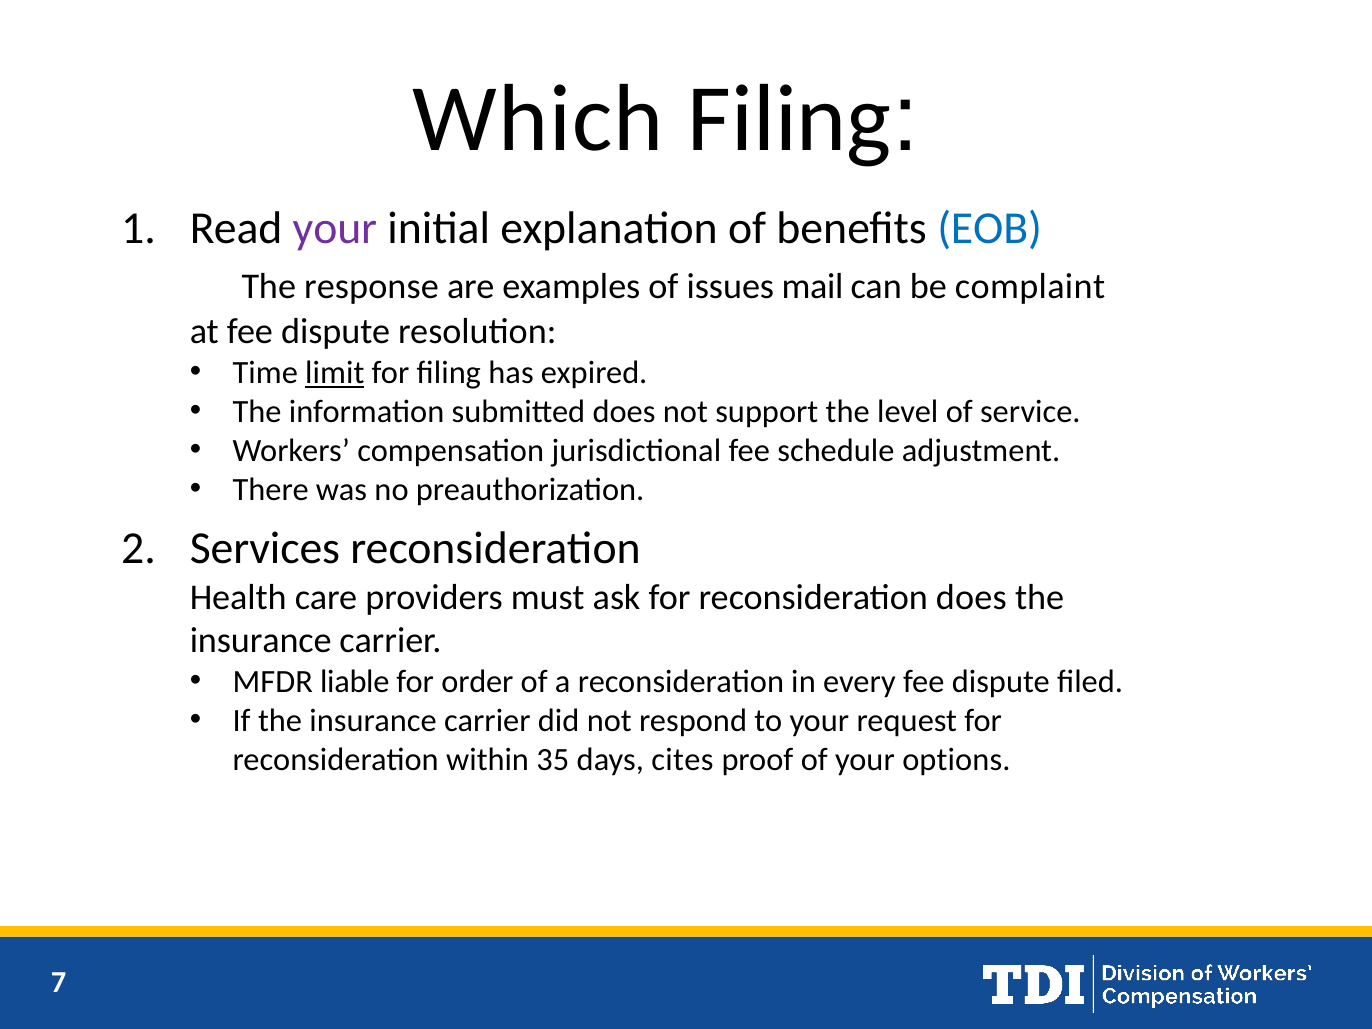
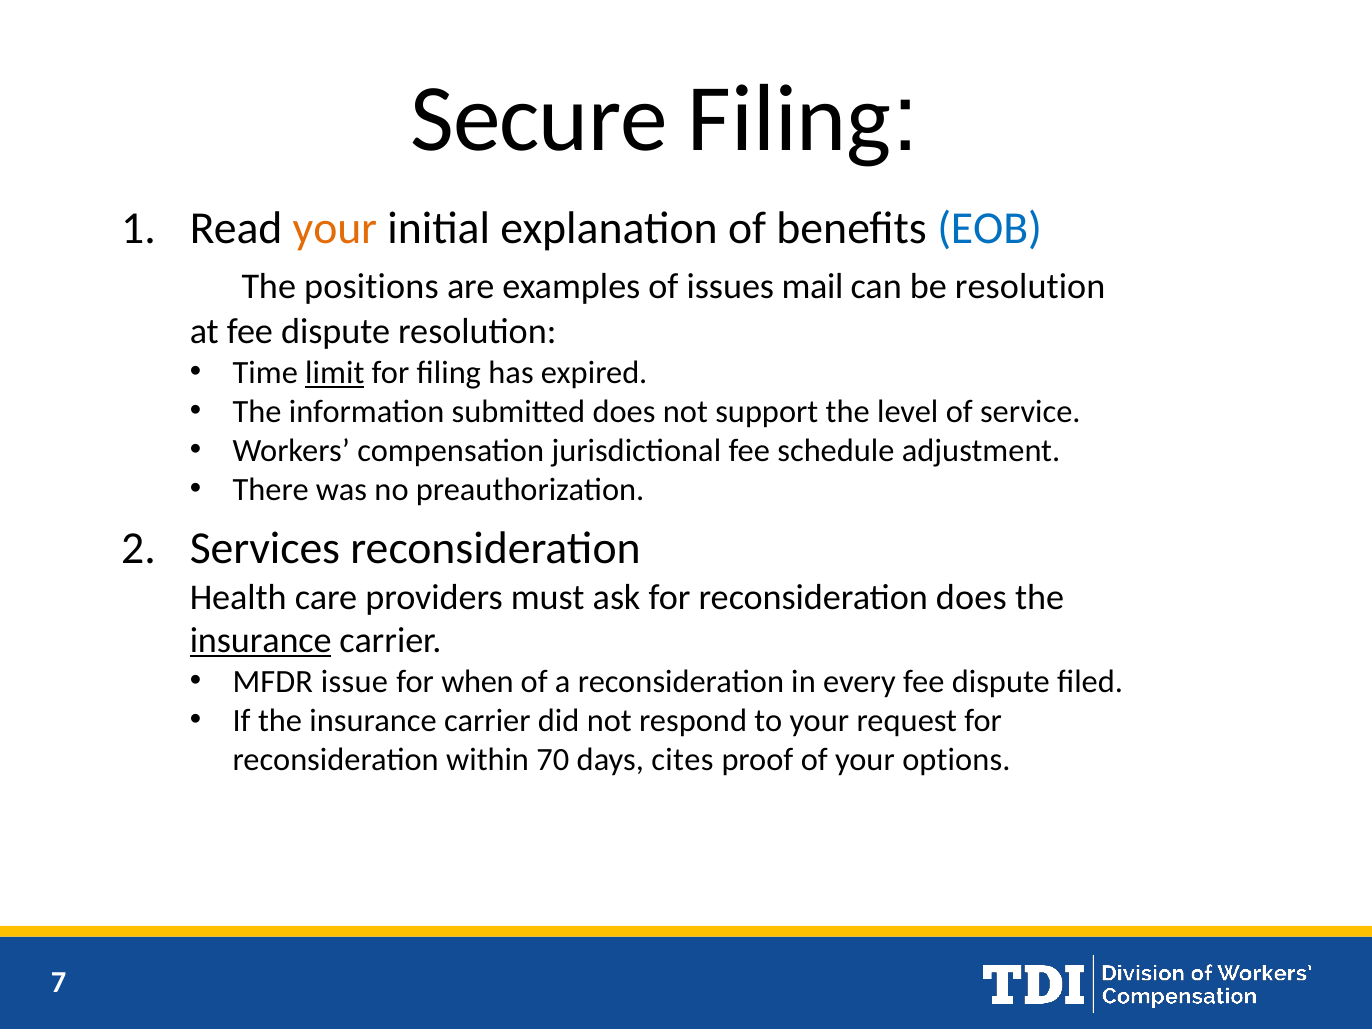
Which: Which -> Secure
your at (335, 228) colour: purple -> orange
response: response -> positions
be complaint: complaint -> resolution
insurance at (261, 641) underline: none -> present
liable: liable -> issue
order: order -> when
35: 35 -> 70
